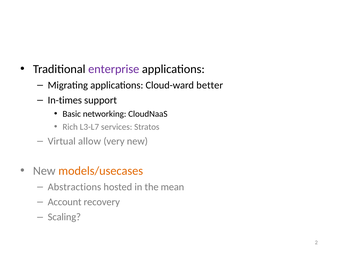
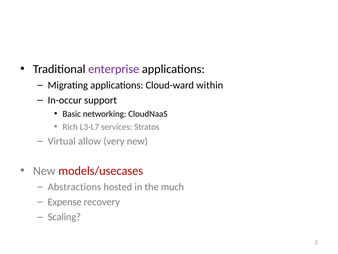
better: better -> within
In-times: In-times -> In-occur
models/usecases colour: orange -> red
mean: mean -> much
Account: Account -> Expense
